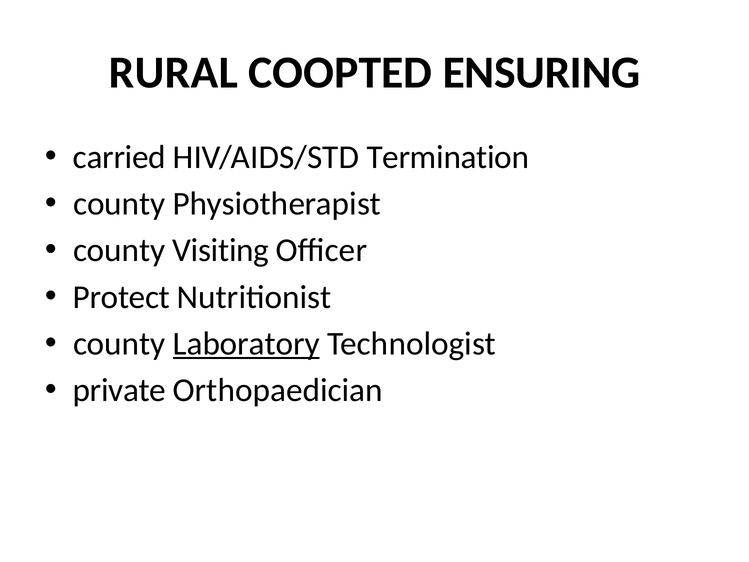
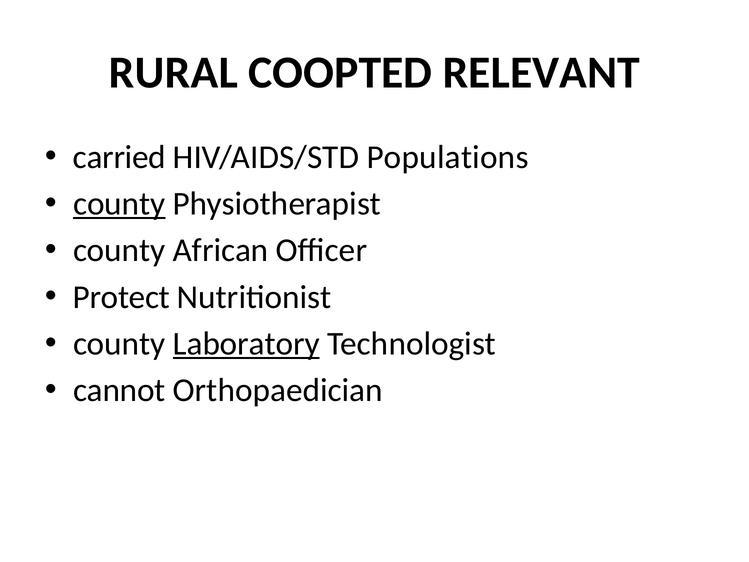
ENSURING: ENSURING -> RELEVANT
Termination: Termination -> Populations
county at (119, 204) underline: none -> present
Visiting: Visiting -> African
private: private -> cannot
